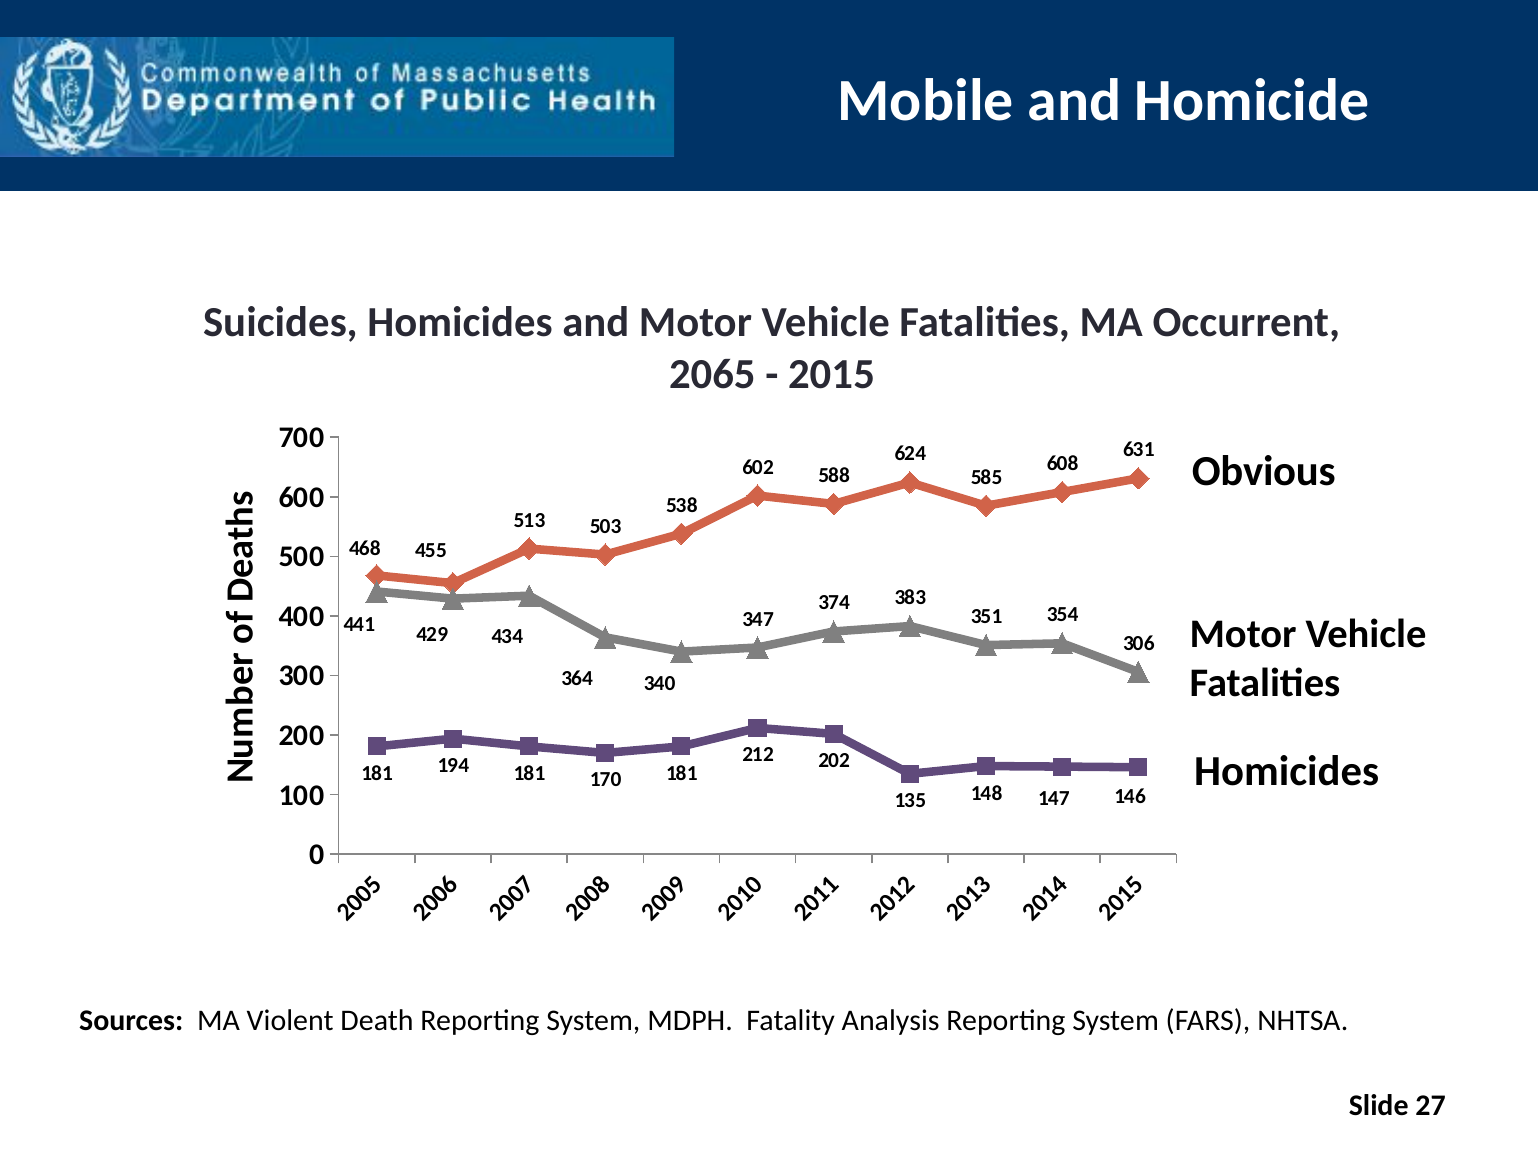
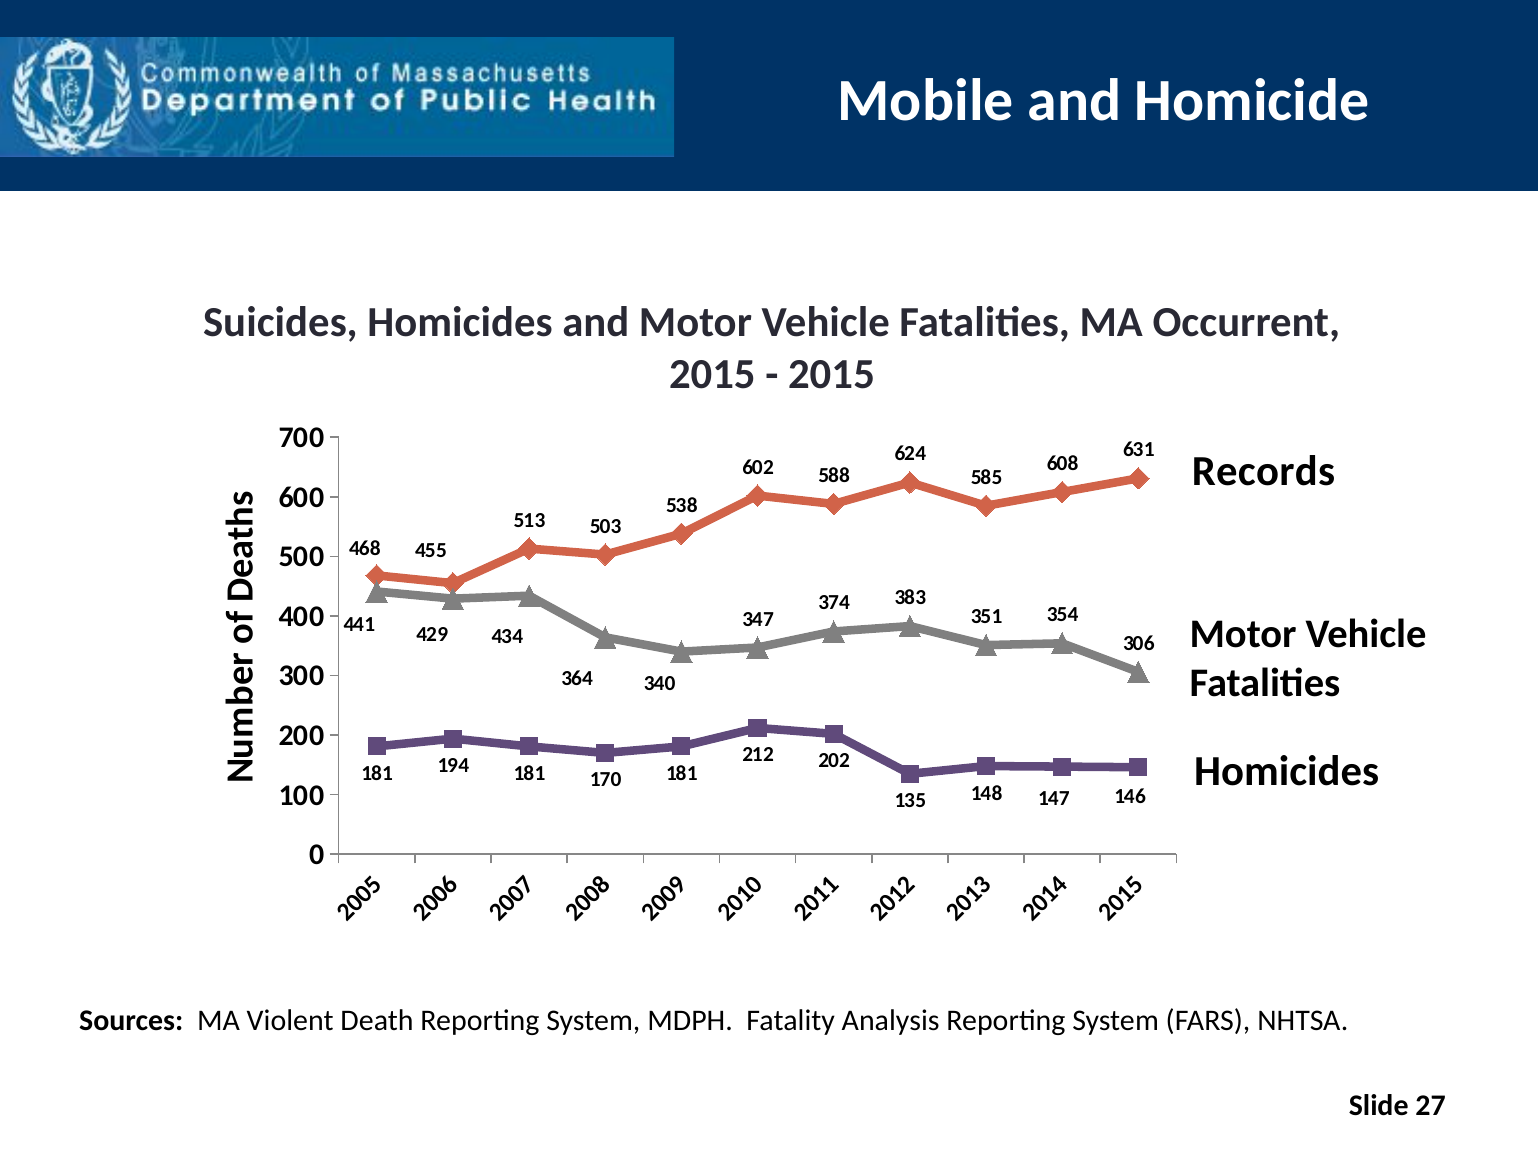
2065 at (712, 374): 2065 -> 2015
Obvious: Obvious -> Records
